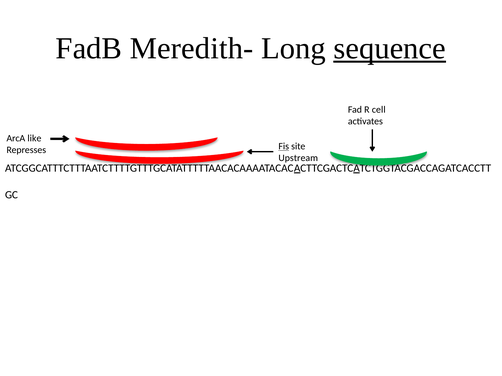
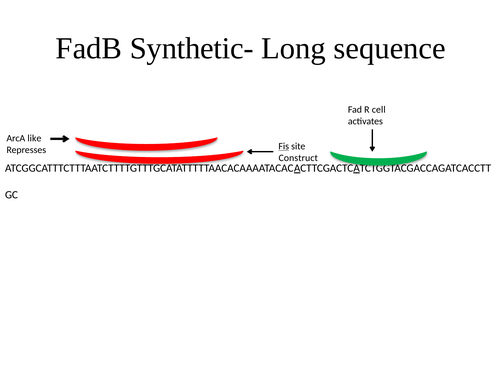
Meredith-: Meredith- -> Synthetic-
sequence underline: present -> none
Upstream: Upstream -> Construct
